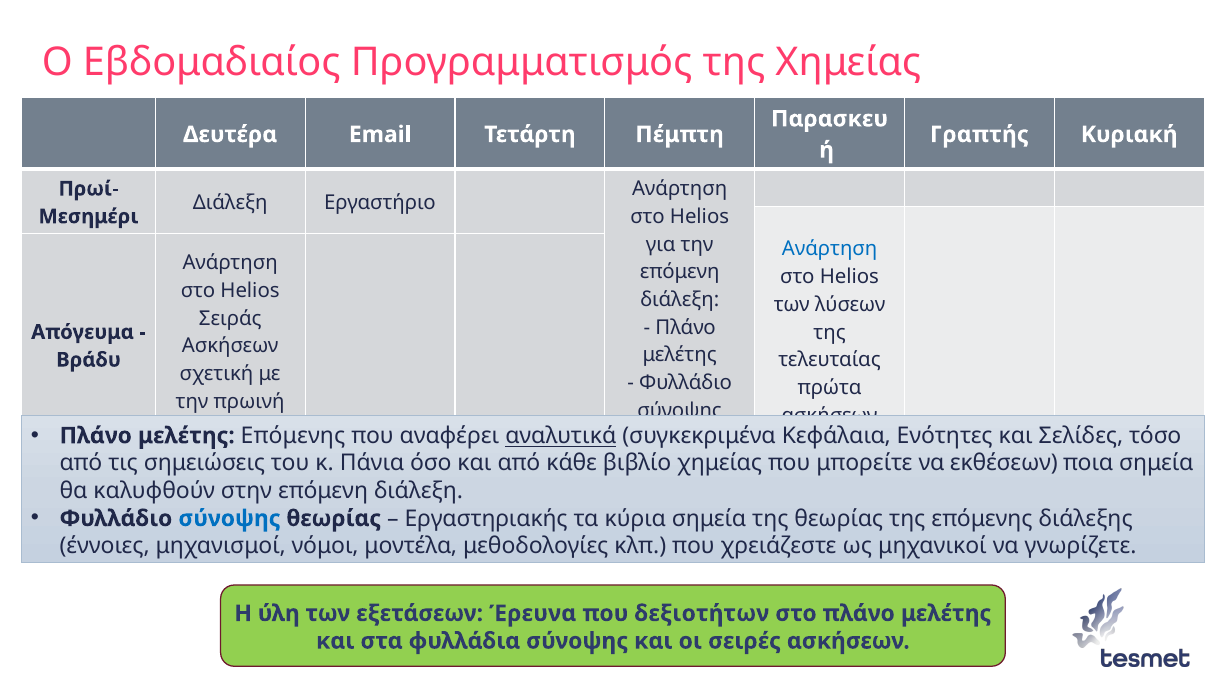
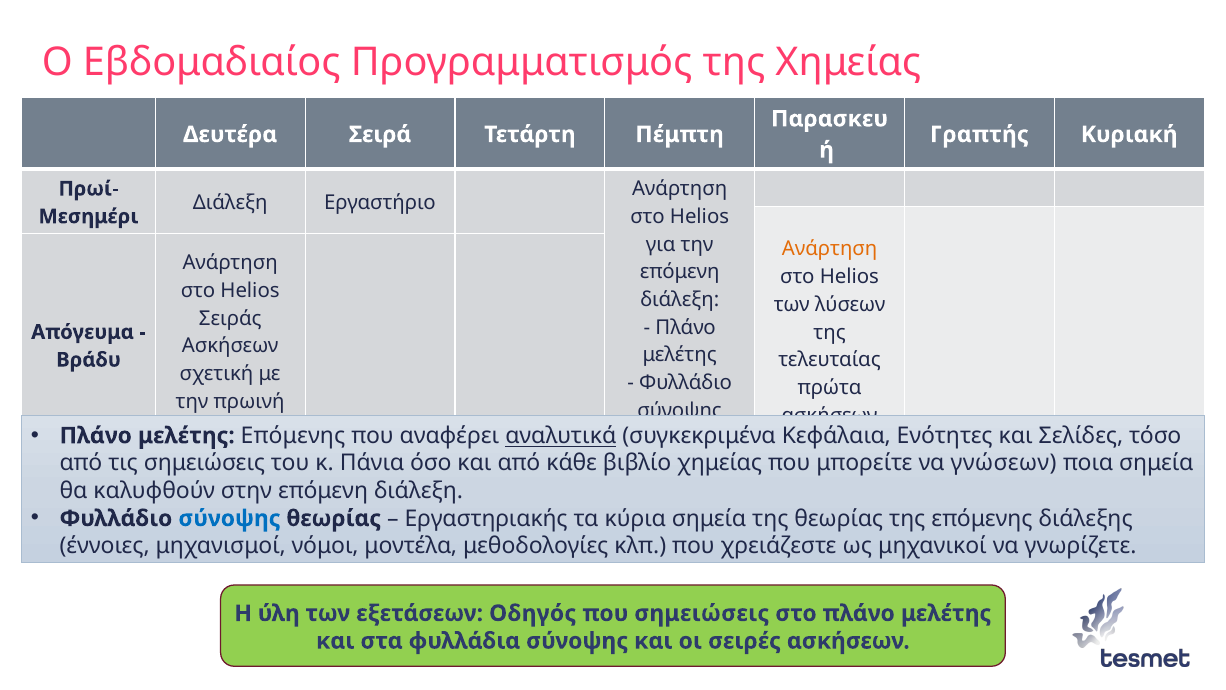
Email: Email -> Σειρά
Ανάρτηση at (830, 249) colour: blue -> orange
εκθέσεων: εκθέσεων -> γνώσεων
Έρευνα: Έρευνα -> Οδηγός
που δεξιοτήτων: δεξιοτήτων -> σημειώσεις
